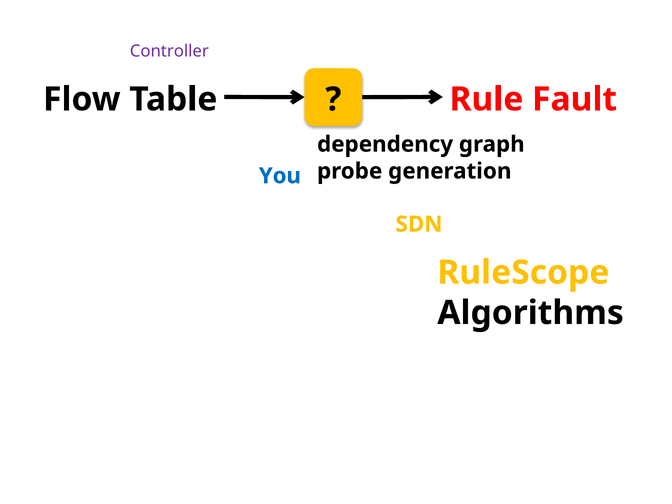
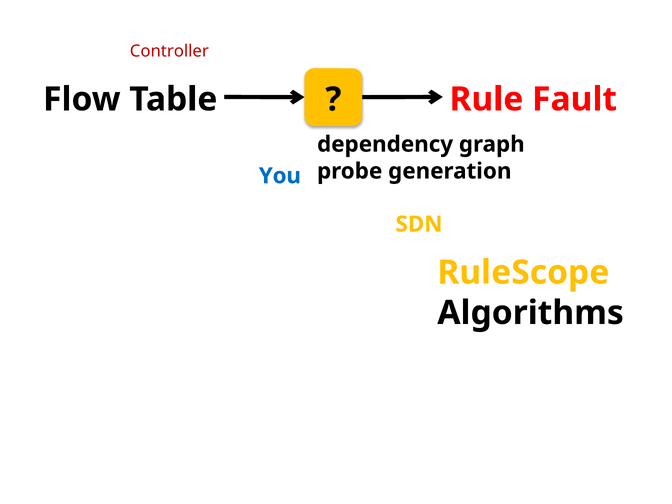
Controller at (169, 51) colour: purple -> red
